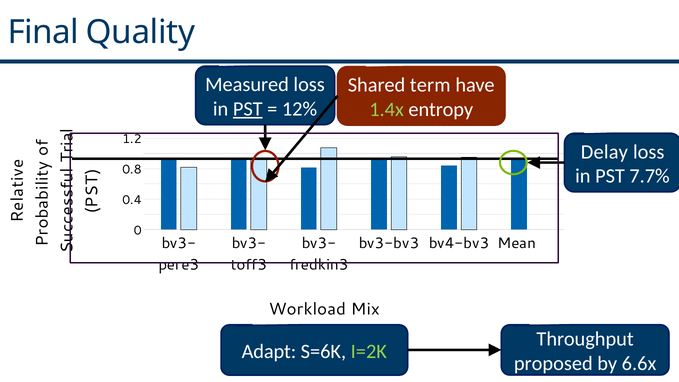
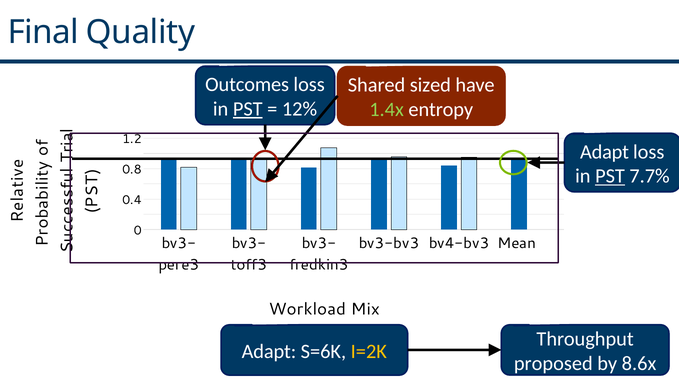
Measured: Measured -> Outcomes
term: term -> sized
Delay at (604, 152): Delay -> Adapt
PST at (610, 176) underline: none -> present
I=2K colour: light green -> yellow
6.6x: 6.6x -> 8.6x
